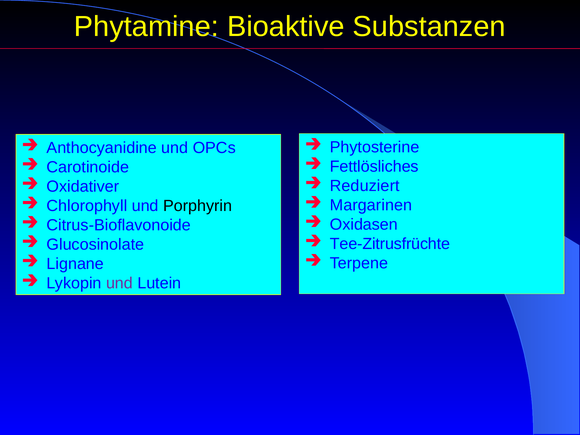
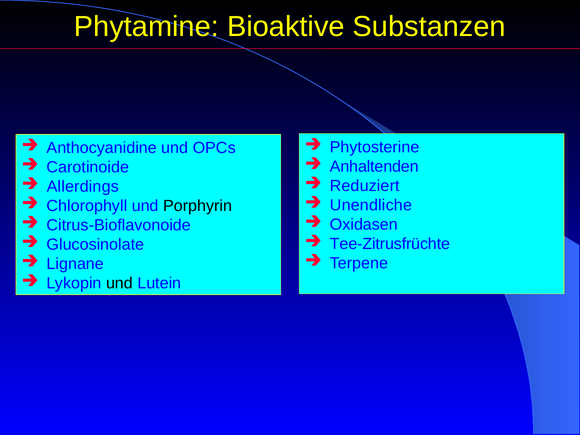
Fettlösliches: Fettlösliches -> Anhaltenden
Oxidativer: Oxidativer -> Allerdings
Margarinen: Margarinen -> Unendliche
und at (119, 283) colour: purple -> black
